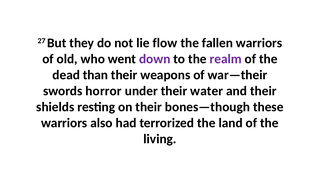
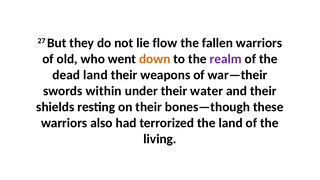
down colour: purple -> orange
dead than: than -> land
horror: horror -> within
